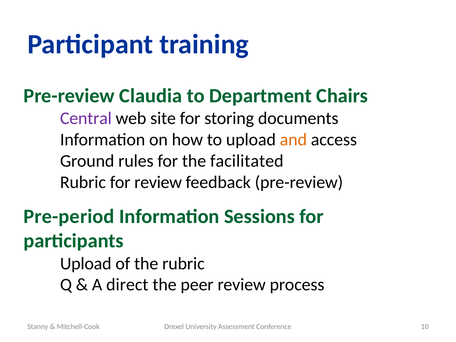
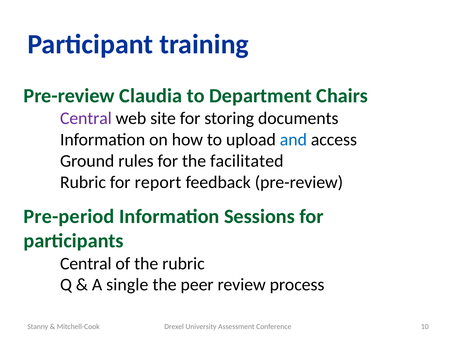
and colour: orange -> blue
for review: review -> report
Upload at (86, 264): Upload -> Central
direct: direct -> single
